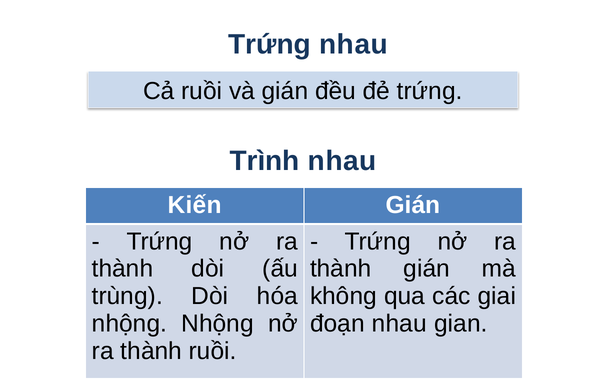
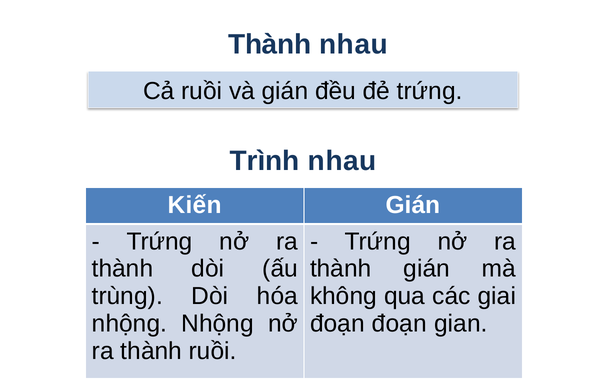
Trứng at (270, 44): Trứng -> Thành
đoạn nhau: nhau -> đoạn
